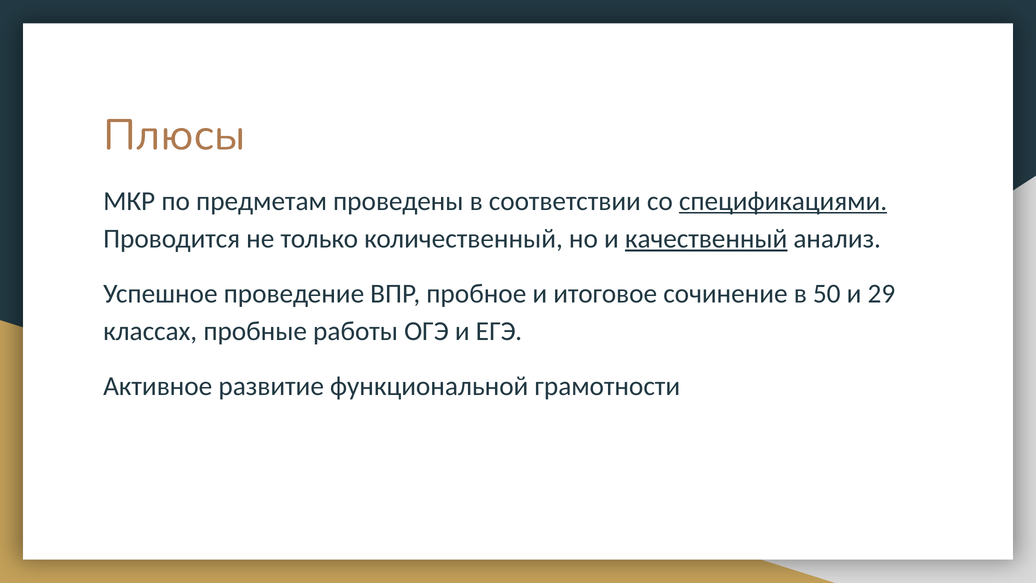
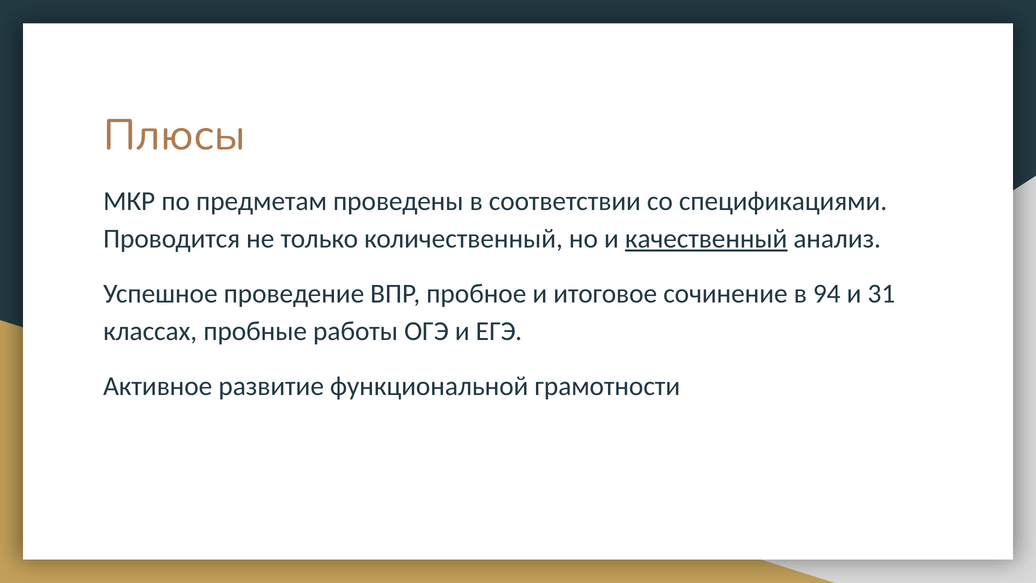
спецификациями underline: present -> none
50: 50 -> 94
29: 29 -> 31
